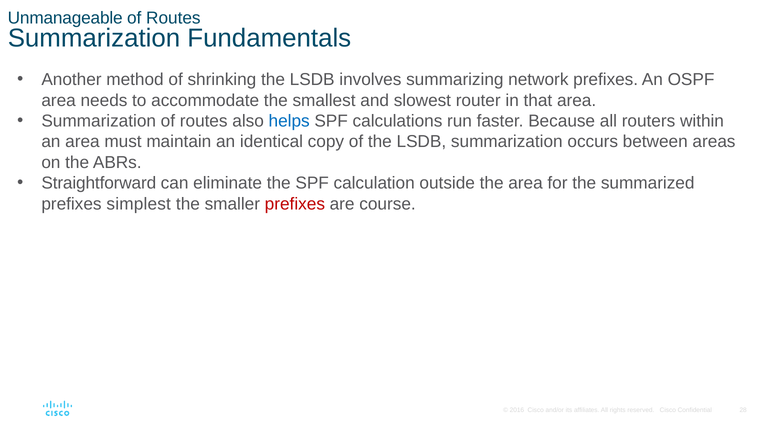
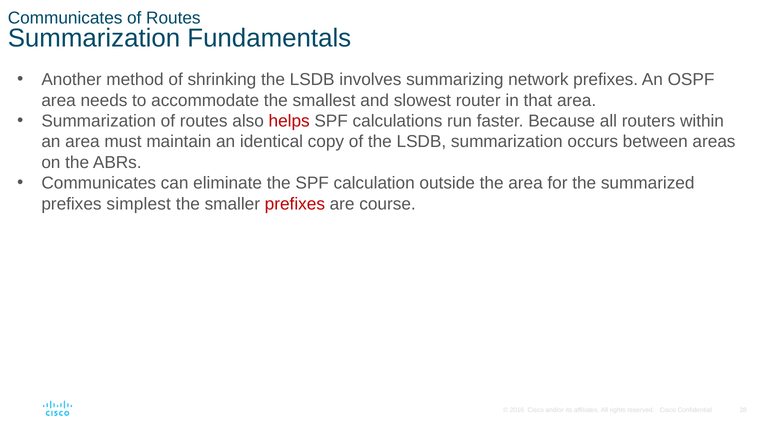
Unmanageable at (65, 18): Unmanageable -> Communicates
helps colour: blue -> red
Straightforward at (99, 183): Straightforward -> Communicates
